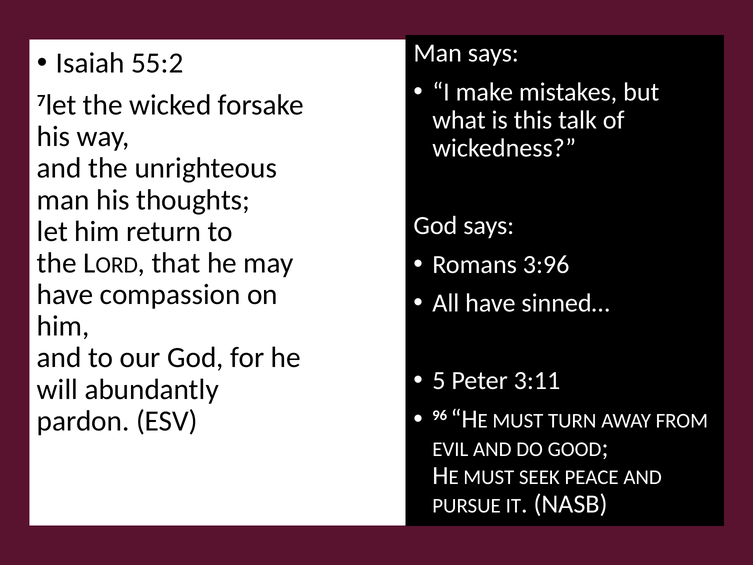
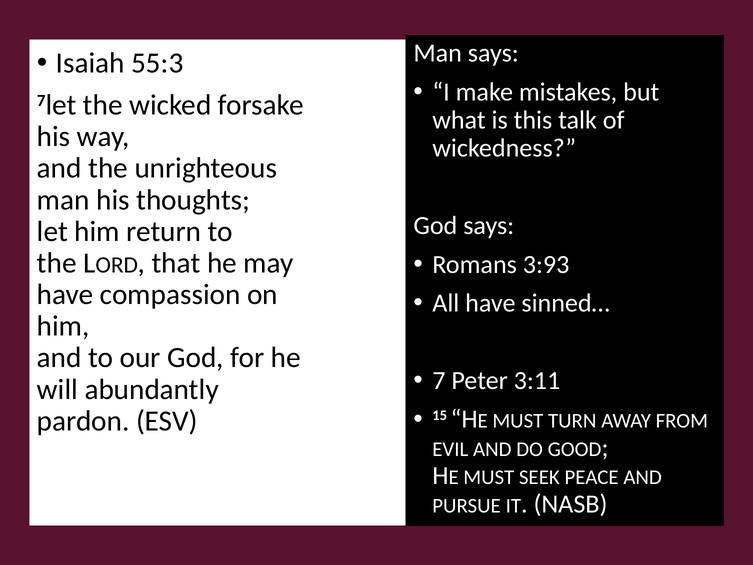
55:2: 55:2 -> 55:3
3:96: 3:96 -> 3:93
5: 5 -> 7
96: 96 -> 15
